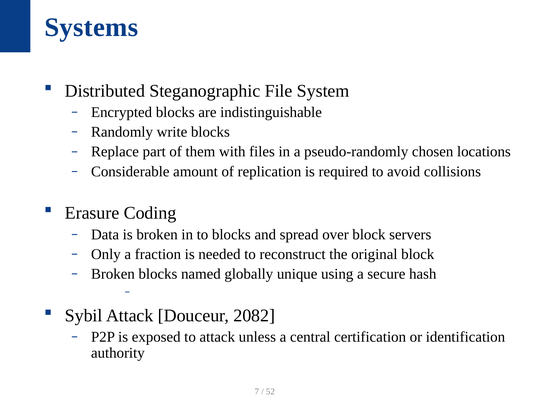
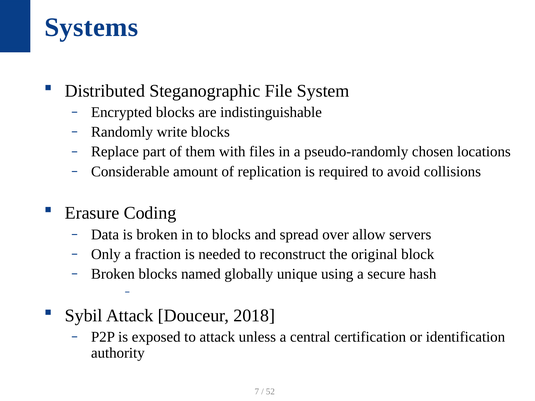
over block: block -> allow
2082: 2082 -> 2018
